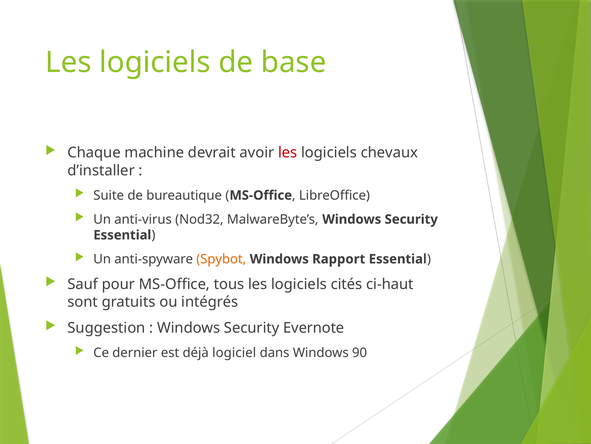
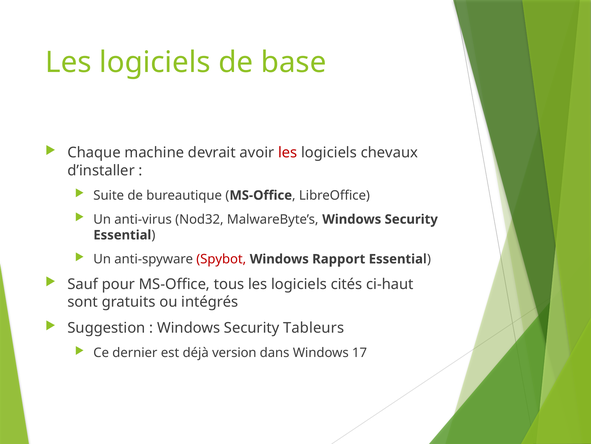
Spybot colour: orange -> red
Evernote: Evernote -> Tableurs
logiciel: logiciel -> version
90: 90 -> 17
